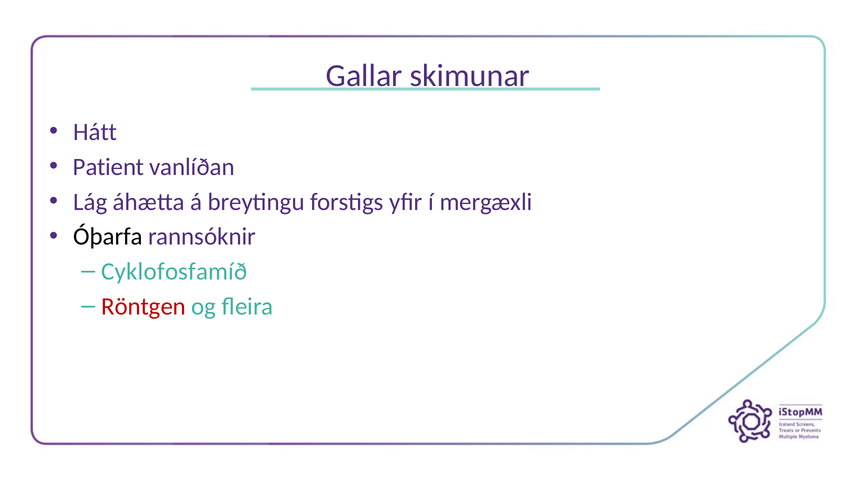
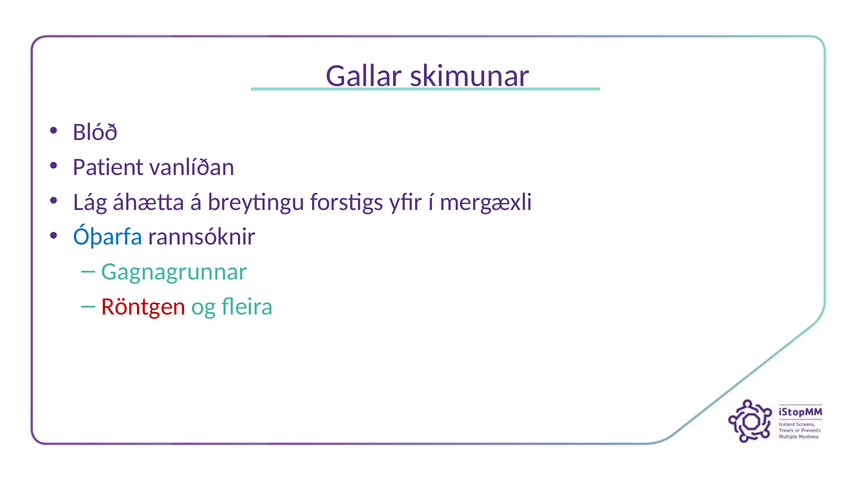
Hátt: Hátt -> Blóð
Óþarfa colour: black -> blue
Cyklofosfamíð: Cyklofosfamíð -> Gagnagrunnar
